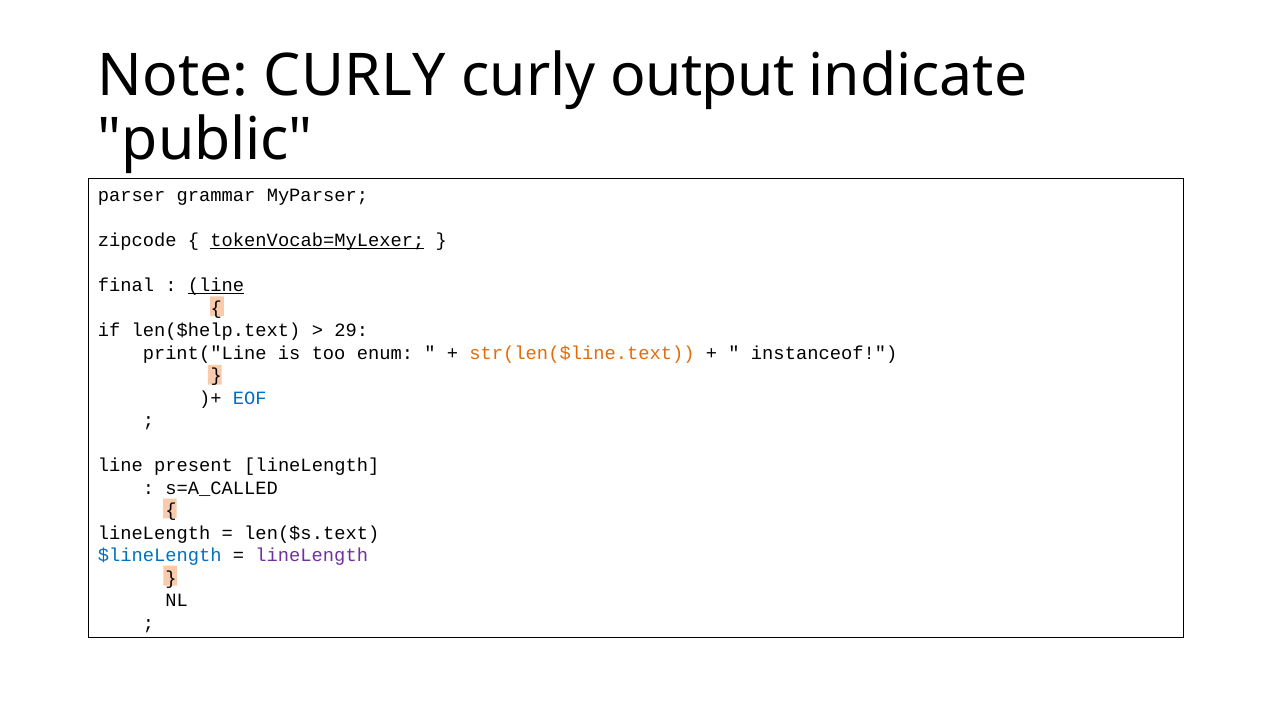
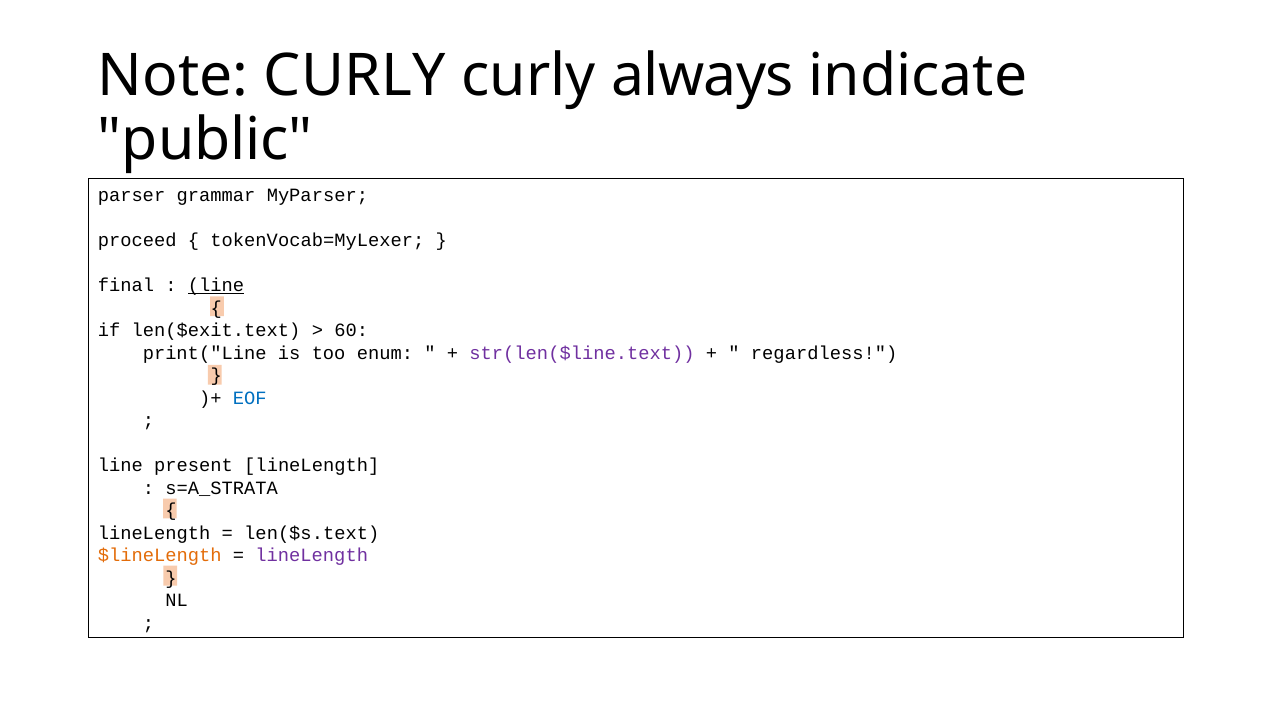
output: output -> always
zipcode: zipcode -> proceed
tokenVocab=MyLexer underline: present -> none
len($help.text: len($help.text -> len($exit.text
29: 29 -> 60
str(len($line.text colour: orange -> purple
instanceof: instanceof -> regardless
s=A_CALLED: s=A_CALLED -> s=A_STRATA
$lineLength colour: blue -> orange
